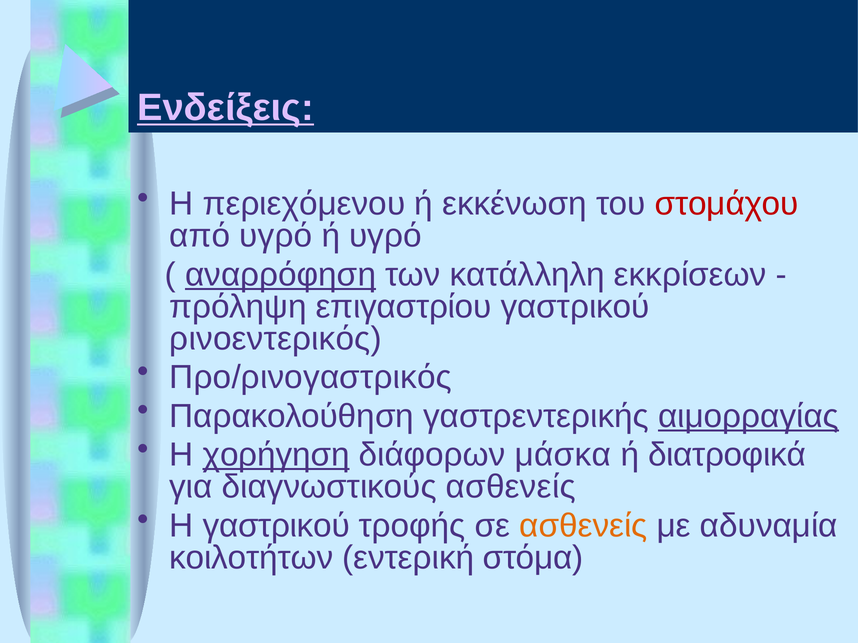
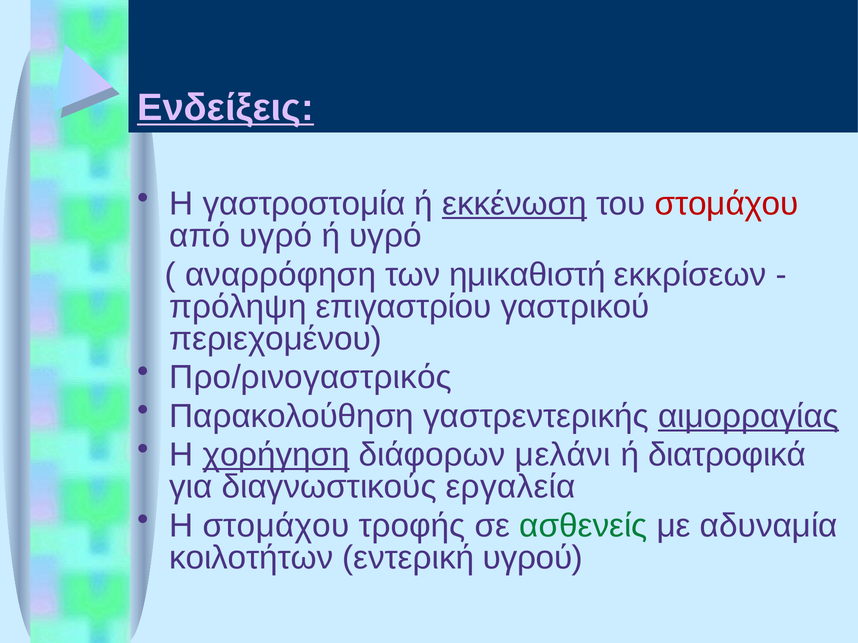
περιεχόμενου: περιεχόμενου -> γαστροστομία
εκκένωση underline: none -> present
αναρρόφηση underline: present -> none
κατάλληλη: κατάλληλη -> ημικαθιστή
ρινοεντερικός: ρινοεντερικός -> περιεχομένου
μάσκα: μάσκα -> μελάνι
διαγνωστικούς ασθενείς: ασθενείς -> εργαλεία
Η γαστρικού: γαστρικού -> στομάχου
ασθενείς at (583, 526) colour: orange -> green
στόμα: στόμα -> υγρού
